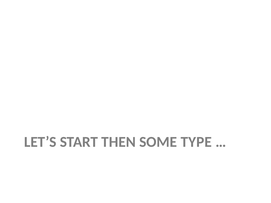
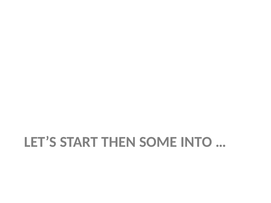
TYPE: TYPE -> INTO
